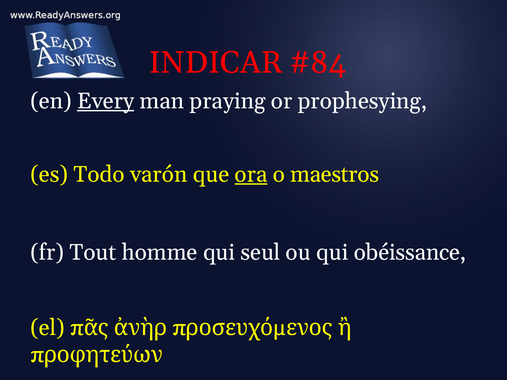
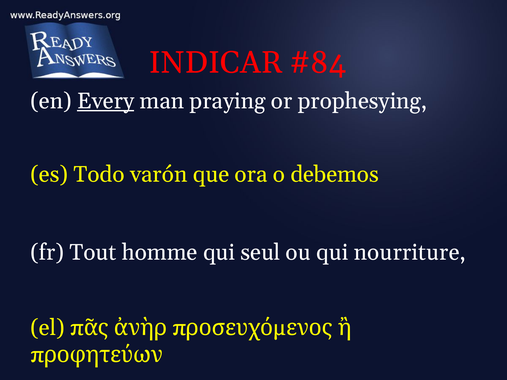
ora underline: present -> none
maestros: maestros -> debemos
obéissance: obéissance -> nourriture
